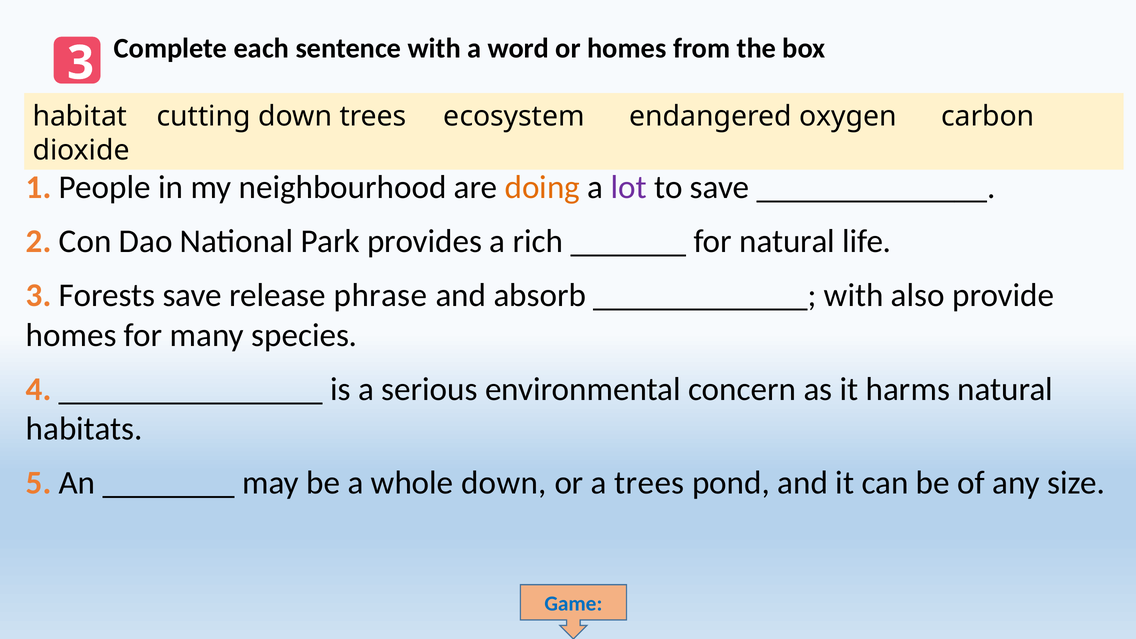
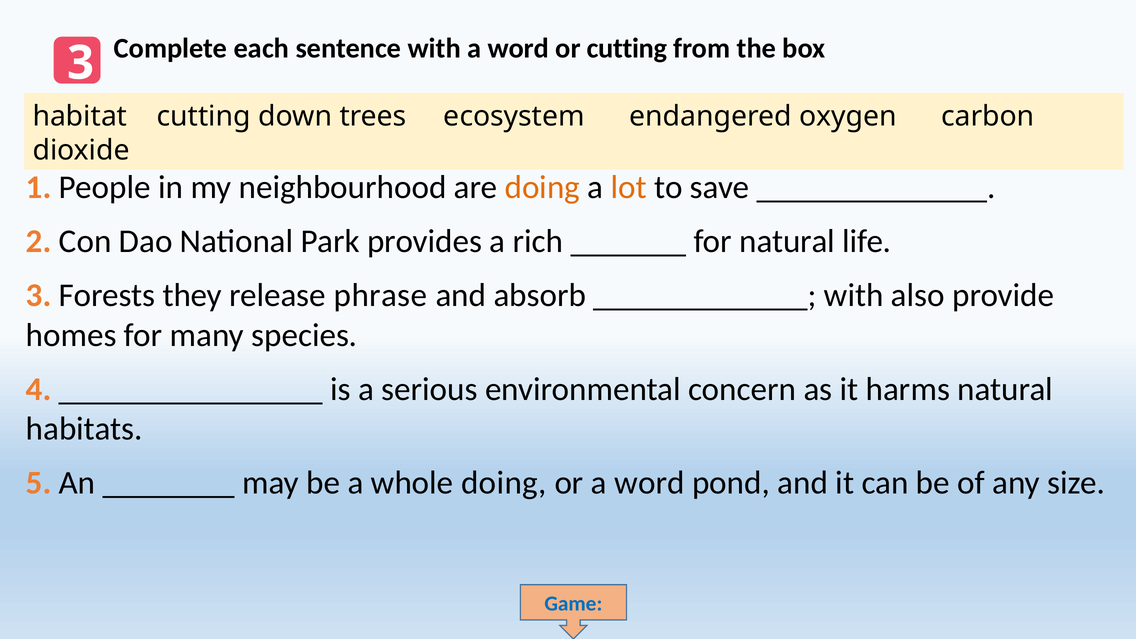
or homes: homes -> cutting
lot colour: purple -> orange
Forests save: save -> they
whole down: down -> doing
or a trees: trees -> word
